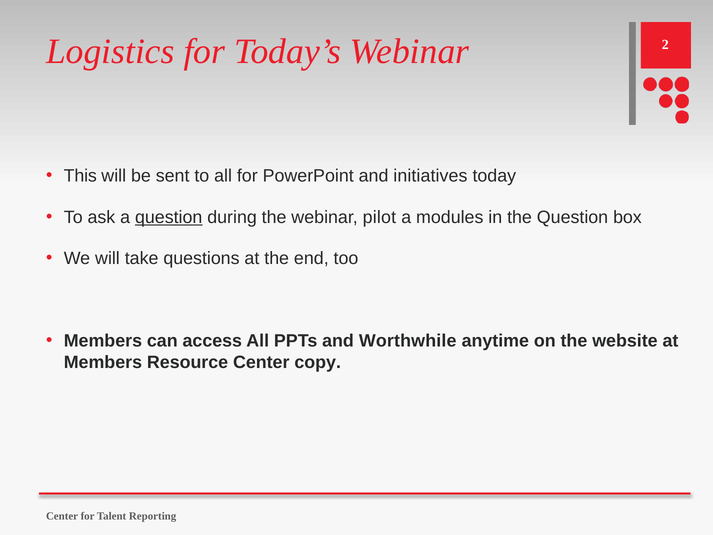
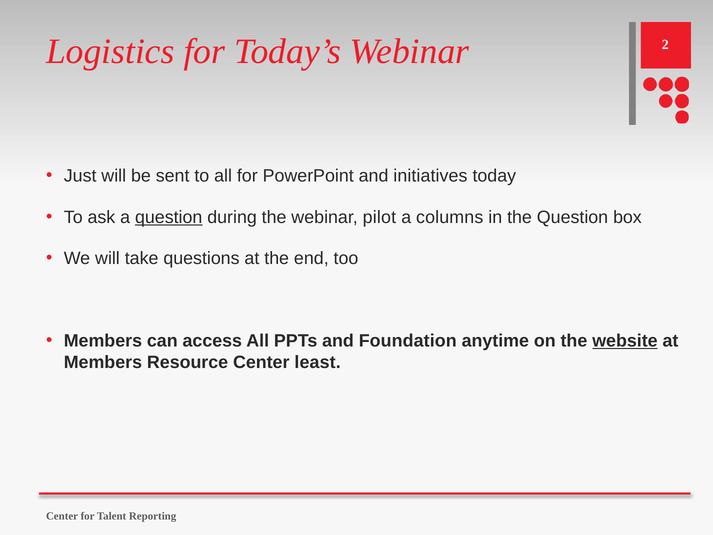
This: This -> Just
modules: modules -> columns
Worthwhile: Worthwhile -> Foundation
website underline: none -> present
copy: copy -> least
